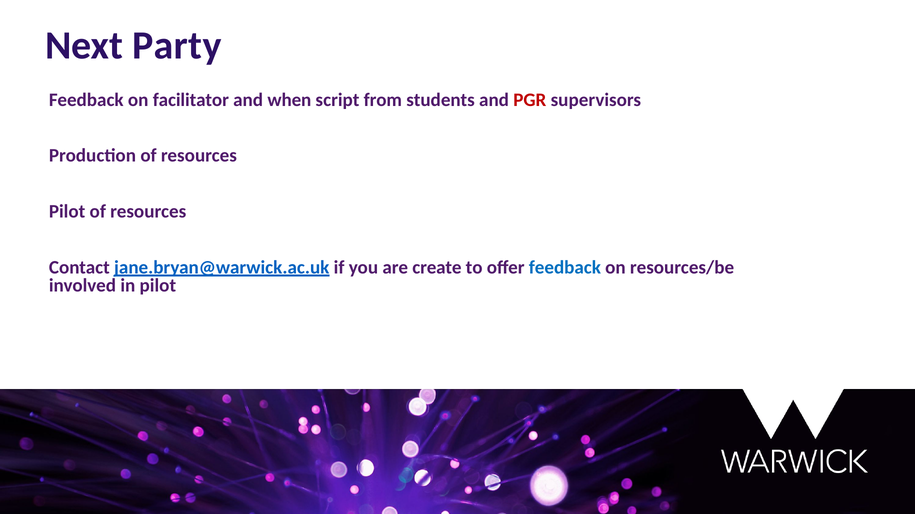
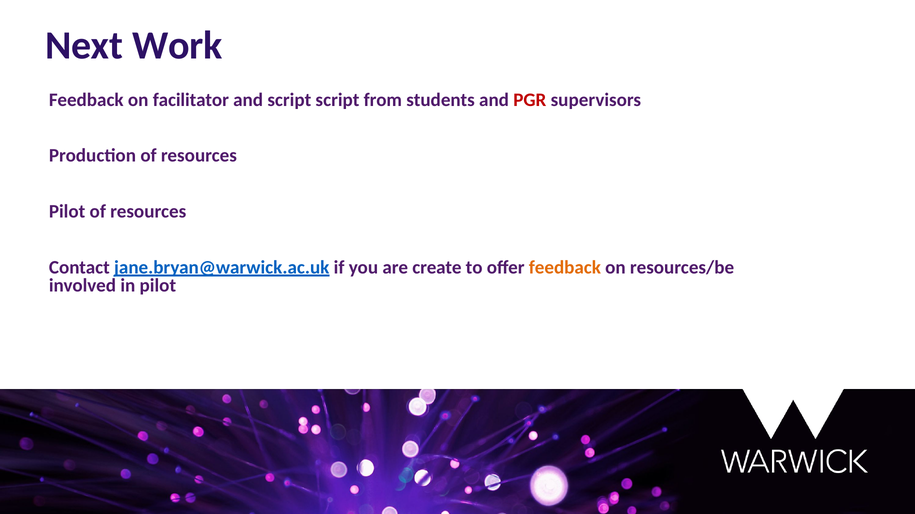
Party: Party -> Work
and when: when -> script
feedback at (565, 268) colour: blue -> orange
